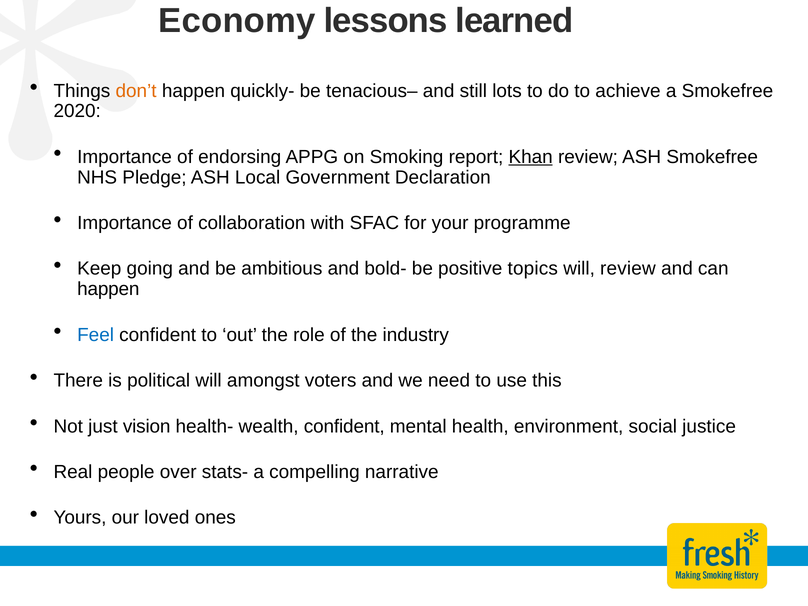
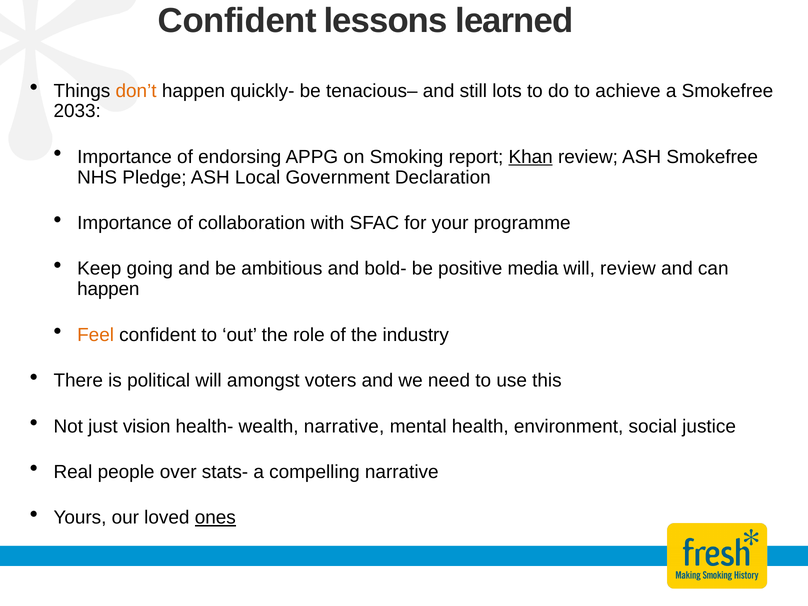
Economy at (237, 21): Economy -> Confident
2020: 2020 -> 2033
topics: topics -> media
Feel colour: blue -> orange
wealth confident: confident -> narrative
ones underline: none -> present
